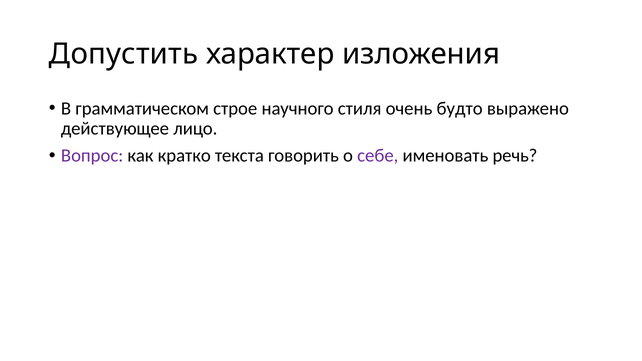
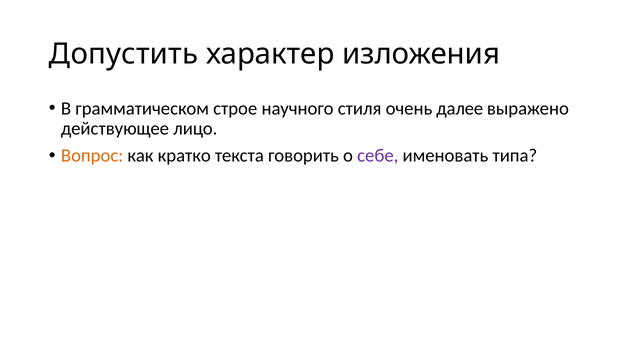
будто: будто -> далее
Вопрос colour: purple -> orange
речь: речь -> типа
